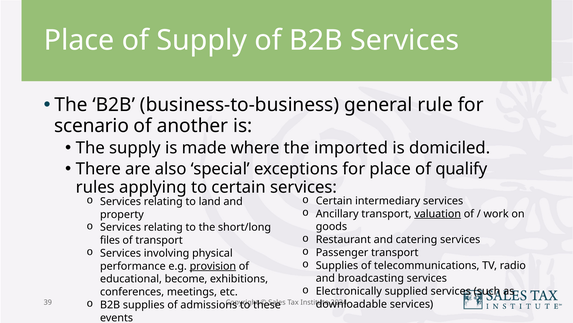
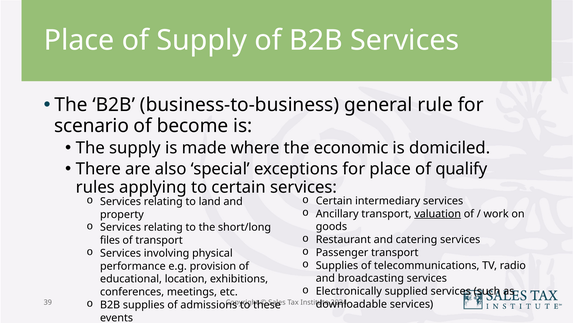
another: another -> become
imported: imported -> economic
provision underline: present -> none
become: become -> location
